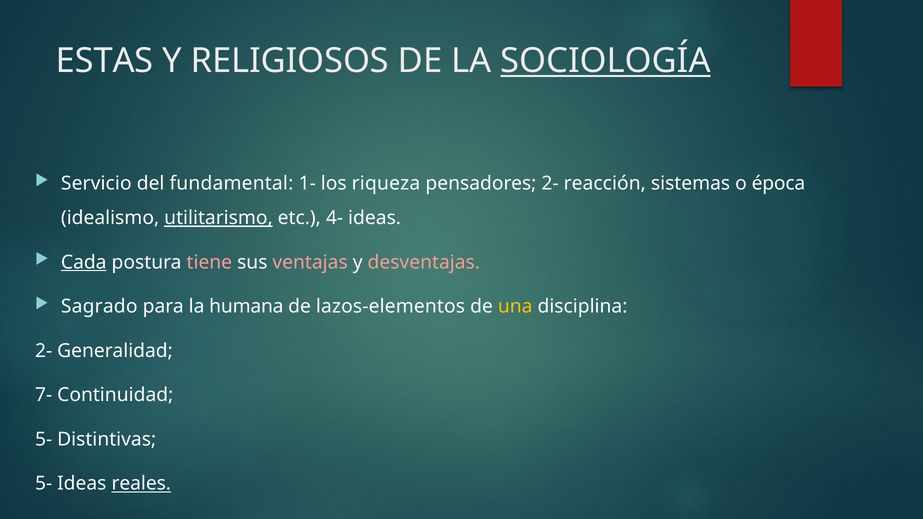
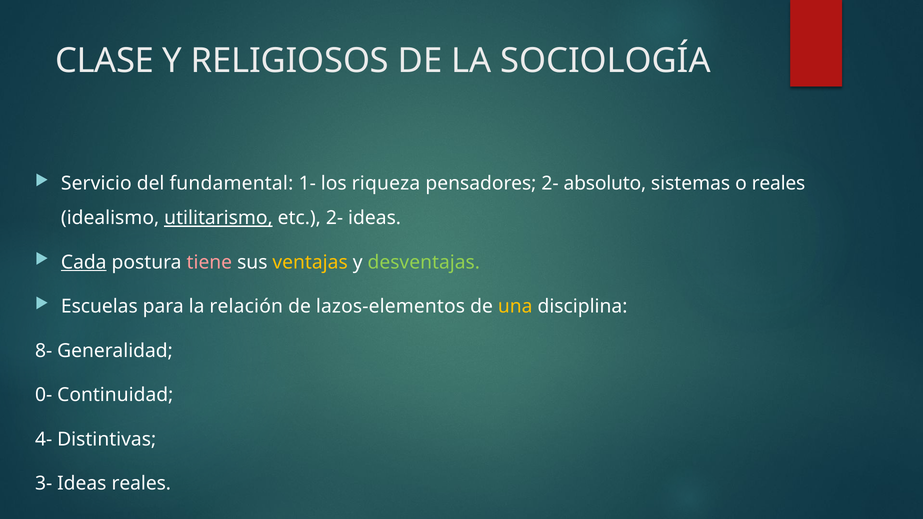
ESTAS: ESTAS -> CLASE
SOCIOLOGÍA underline: present -> none
reacción: reacción -> absoluto
o época: época -> reales
etc 4-: 4- -> 2-
ventajas colour: pink -> yellow
desventajas colour: pink -> light green
Sagrado: Sagrado -> Escuelas
humana: humana -> relación
2- at (44, 351): 2- -> 8-
7-: 7- -> 0-
5- at (44, 439): 5- -> 4-
5- at (44, 484): 5- -> 3-
reales at (141, 484) underline: present -> none
